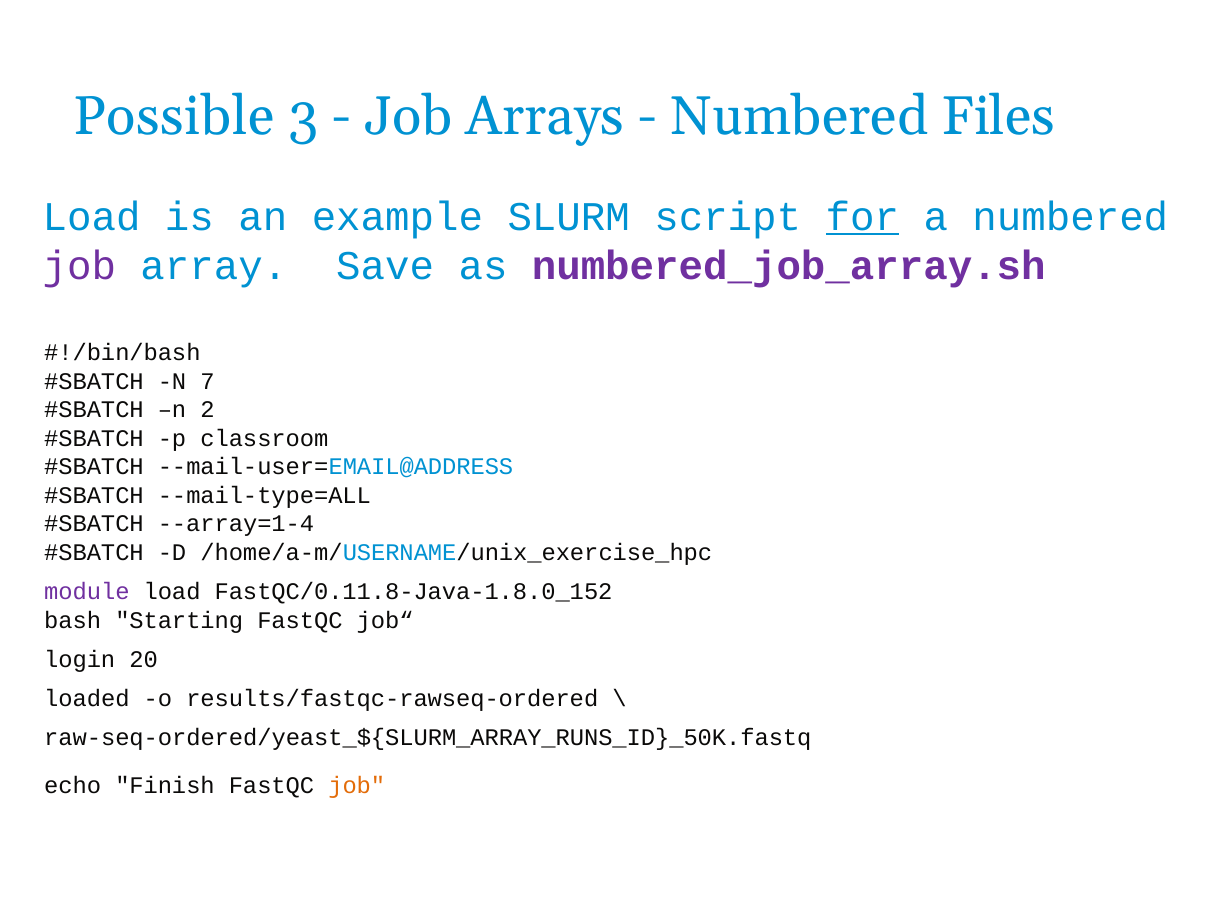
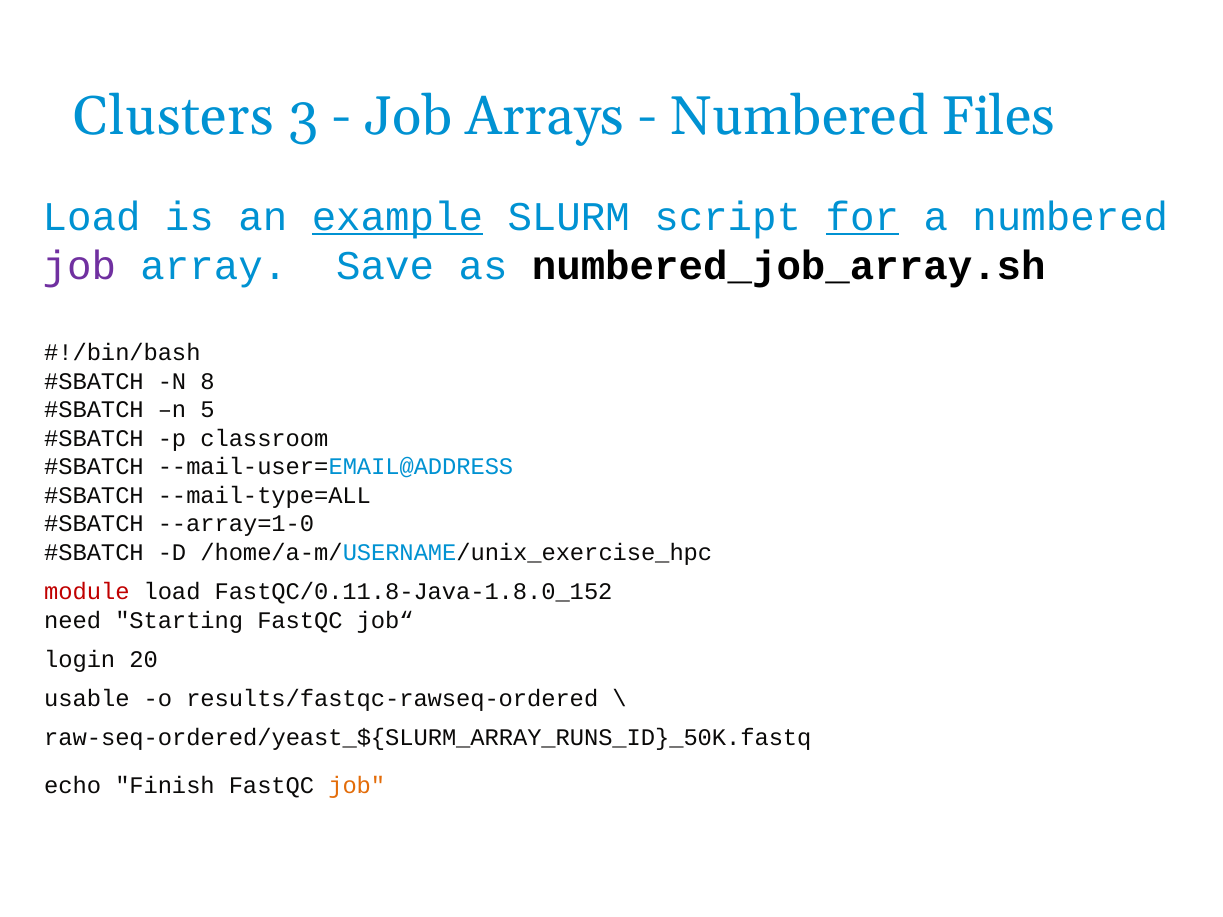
Possible: Possible -> Clusters
example underline: none -> present
numbered_job_array.sh colour: purple -> black
7: 7 -> 8
2: 2 -> 5
--array=1-4: --array=1-4 -> --array=1-0
module colour: purple -> red
bash: bash -> need
loaded: loaded -> usable
